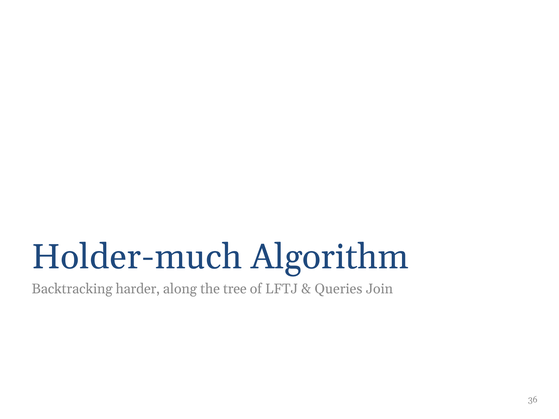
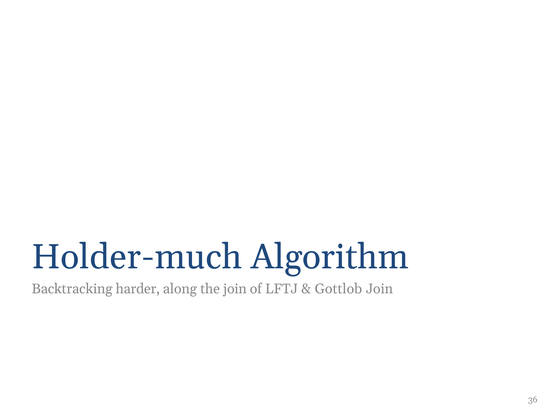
the tree: tree -> join
Queries: Queries -> Gottlob
